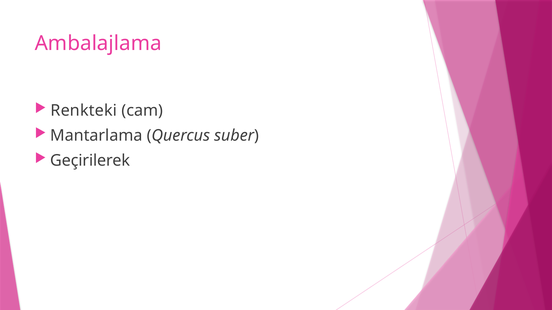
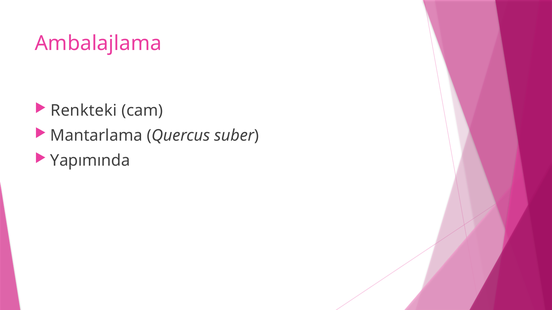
Geçirilerek: Geçirilerek -> Yapımında
